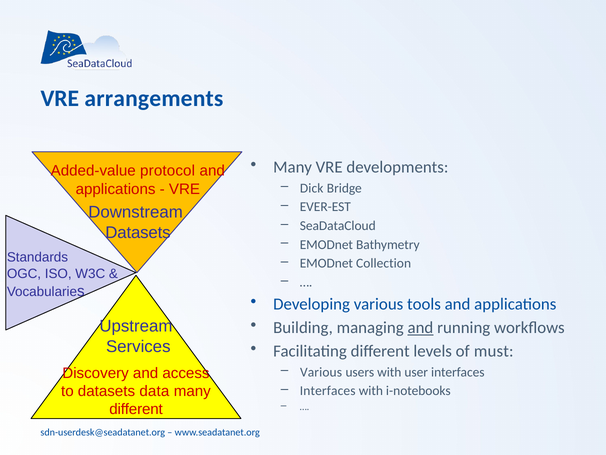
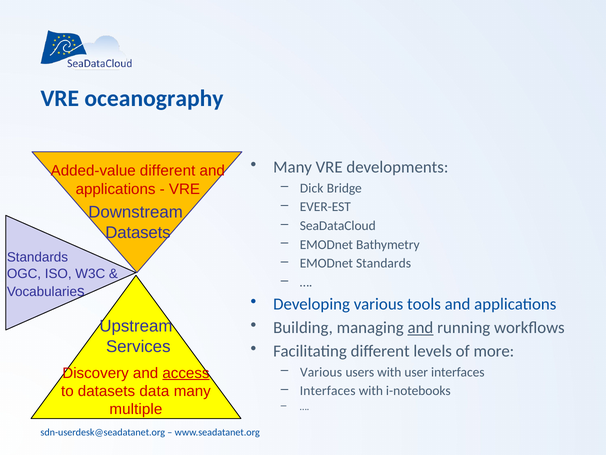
arrangements: arrangements -> oceanography
Added-value protocol: protocol -> different
EMODnet Collection: Collection -> Standards
must: must -> more
access underline: none -> present
different at (136, 409): different -> multiple
